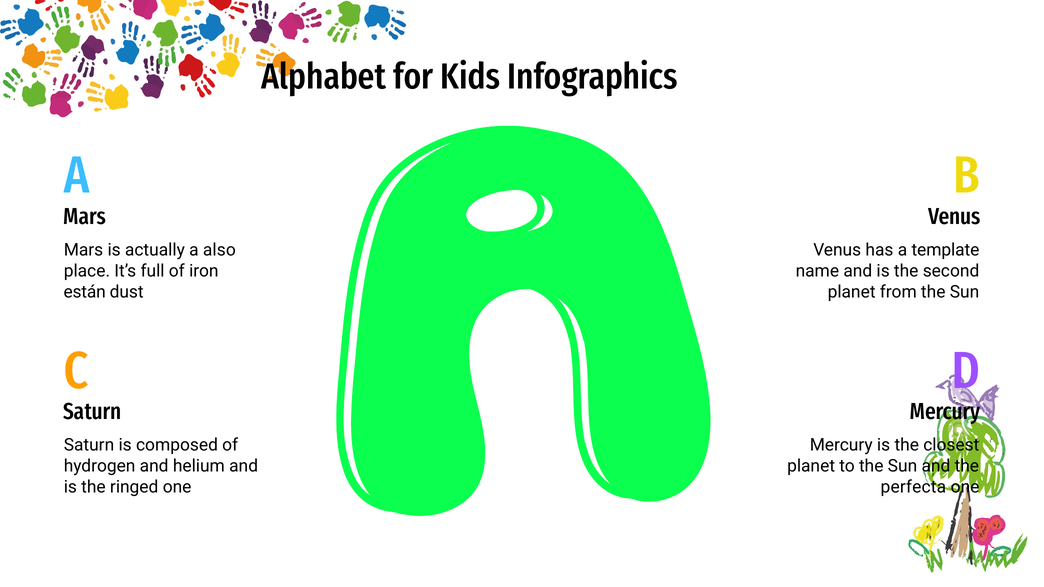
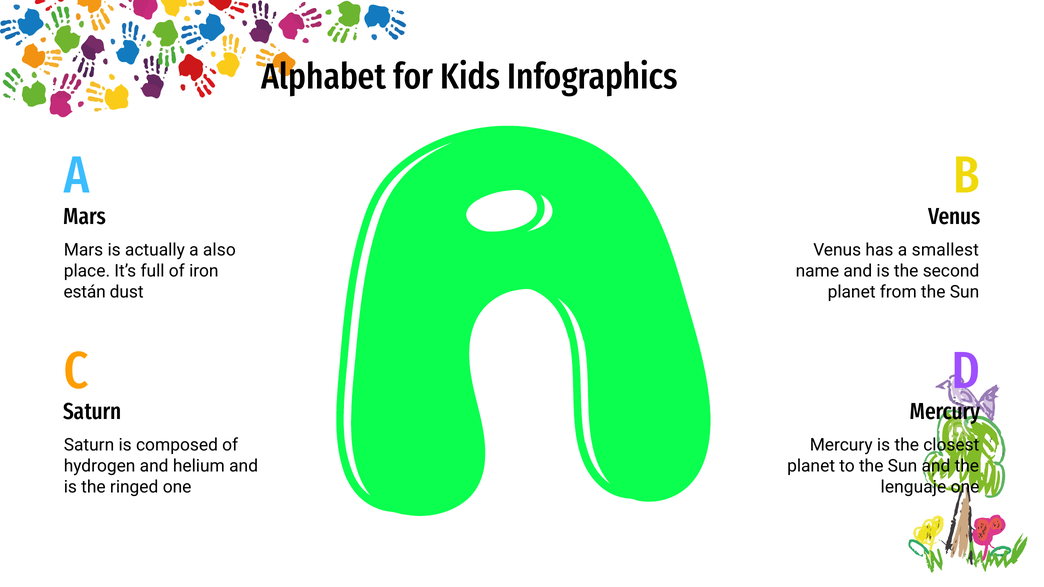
template: template -> smallest
perfecta: perfecta -> lenguaje
